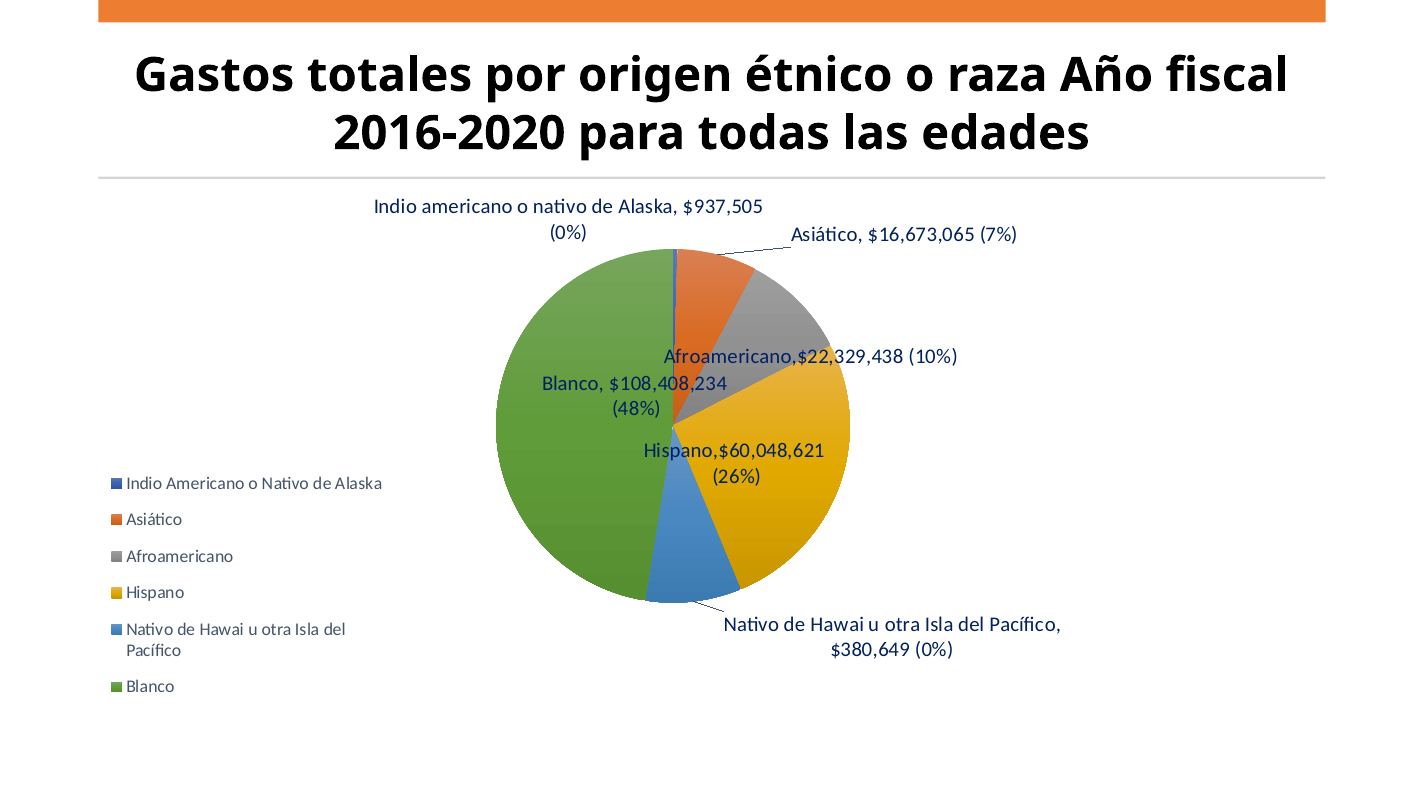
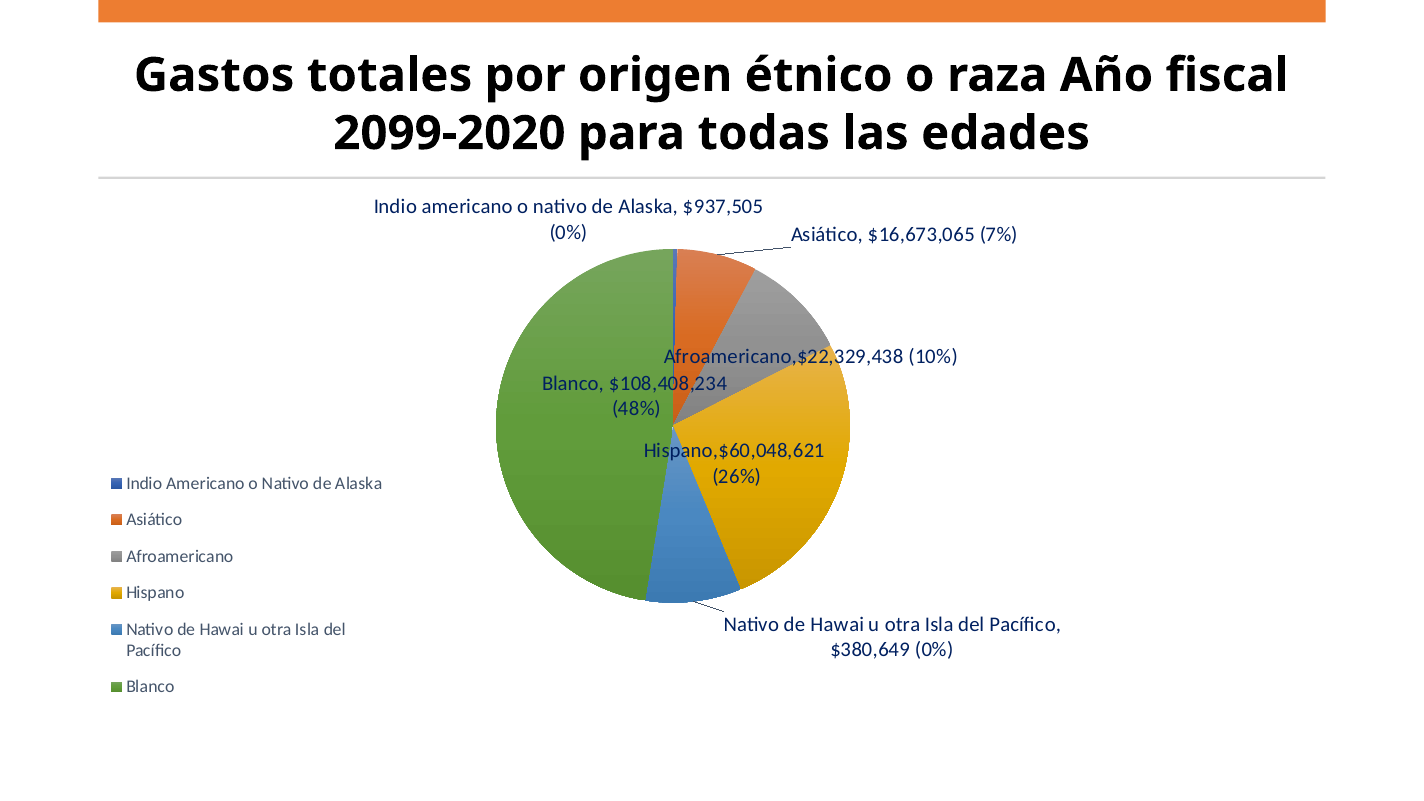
2016-2020: 2016-2020 -> 2099-2020
